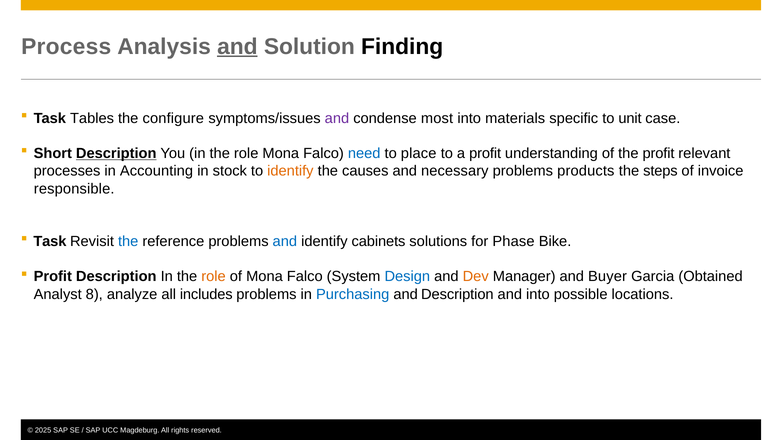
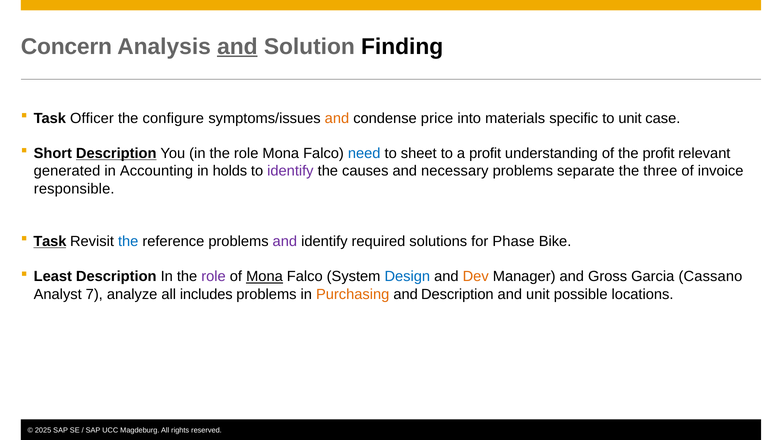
Process: Process -> Concern
Tables: Tables -> Officer
and at (337, 118) colour: purple -> orange
most: most -> price
place: place -> sheet
processes: processes -> generated
stock: stock -> holds
identify at (290, 171) colour: orange -> purple
products: products -> separate
steps: steps -> three
Task at (50, 241) underline: none -> present
and at (285, 241) colour: blue -> purple
cabinets: cabinets -> required
Profit at (53, 277): Profit -> Least
role at (213, 277) colour: orange -> purple
Mona at (264, 277) underline: none -> present
Buyer: Buyer -> Gross
Obtained: Obtained -> Cassano
8: 8 -> 7
Purchasing colour: blue -> orange
and into: into -> unit
